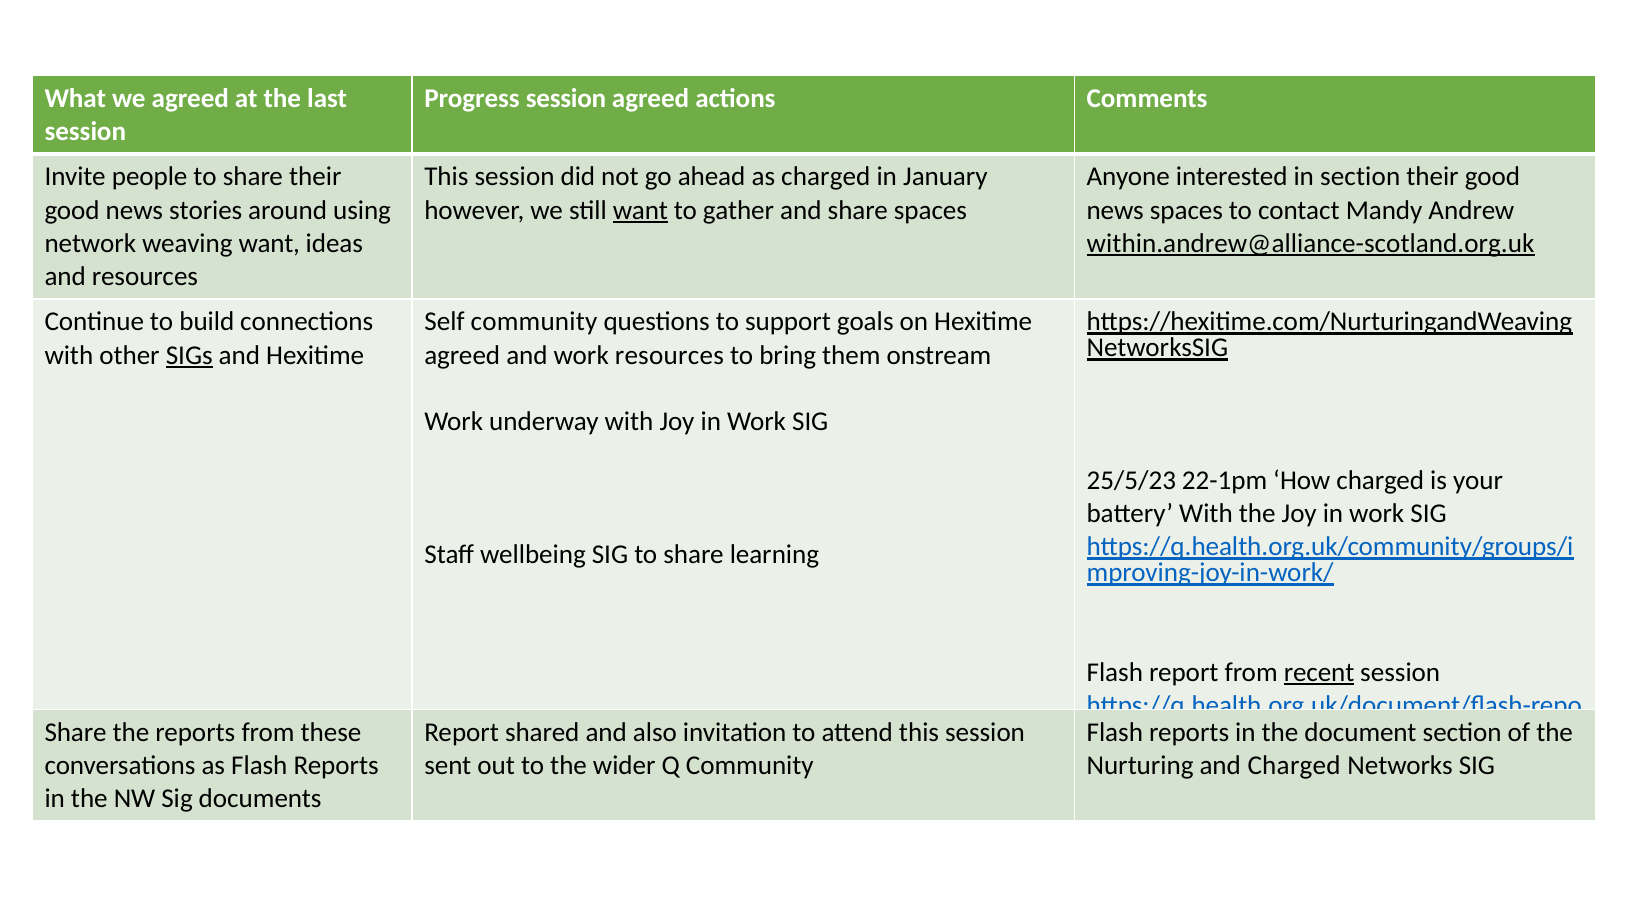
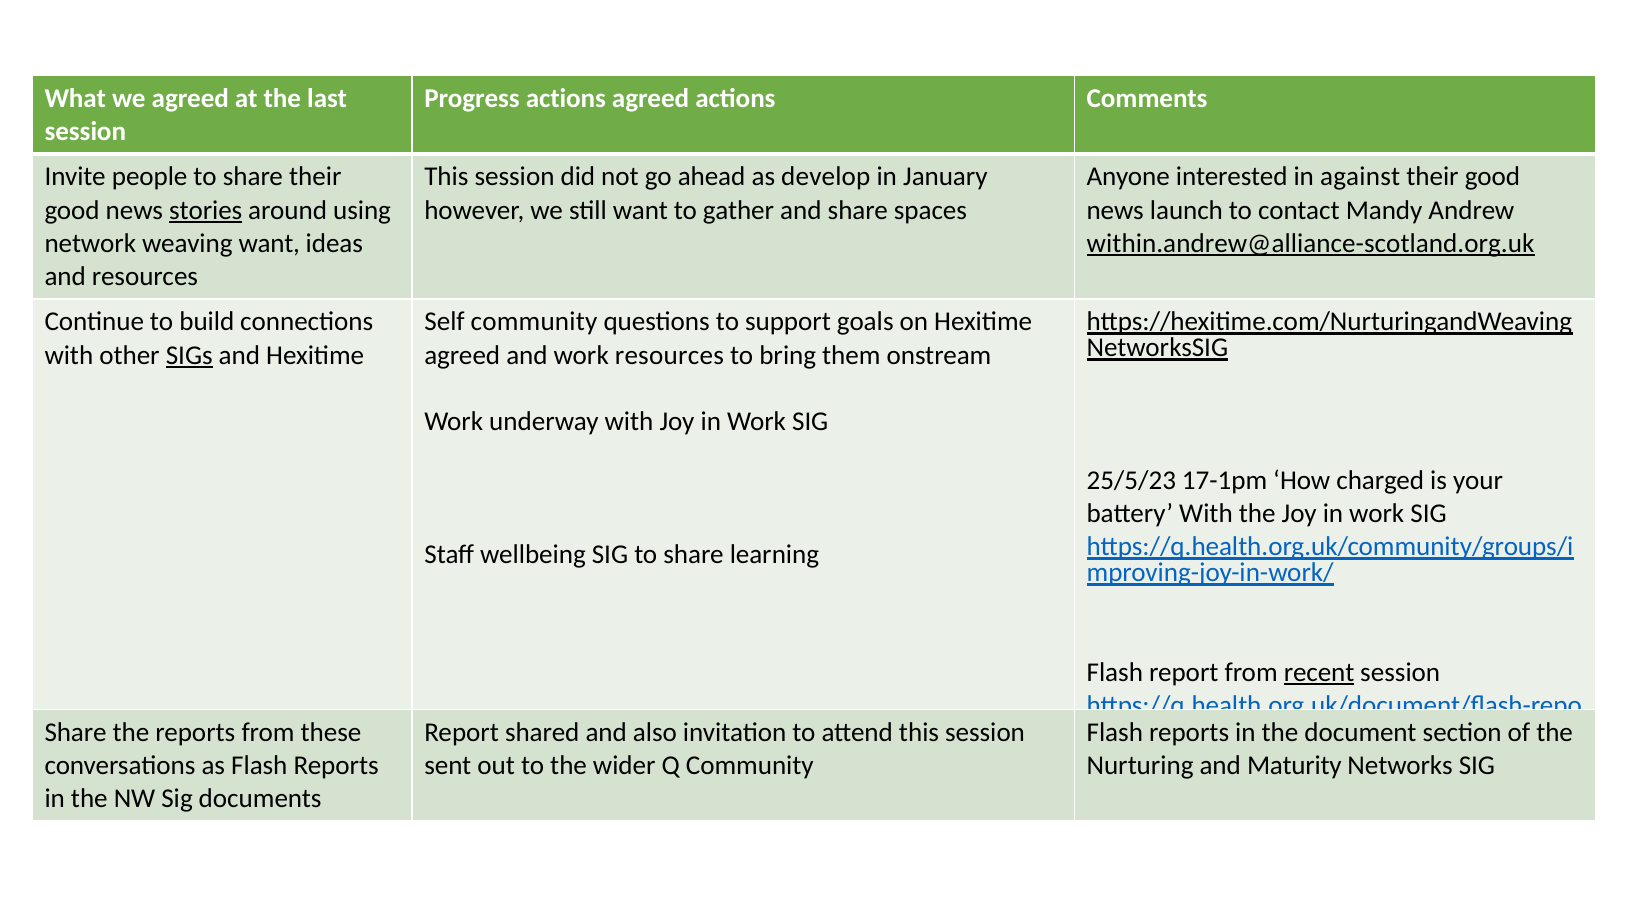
Progress session: session -> actions
as charged: charged -> develop
in section: section -> against
stories underline: none -> present
want at (640, 210) underline: present -> none
news spaces: spaces -> launch
22-1pm: 22-1pm -> 17-1pm
Charged at (1294, 765): Charged -> Maturity
